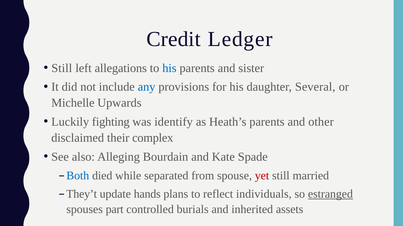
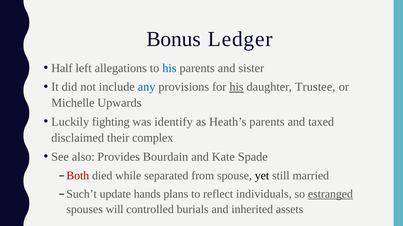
Credit: Credit -> Bonus
Still at (62, 68): Still -> Half
his at (237, 87) underline: none -> present
Several: Several -> Trustee
other: other -> taxed
Alleging: Alleging -> Provides
Both colour: blue -> red
yet colour: red -> black
They’t: They’t -> Such’t
part: part -> will
